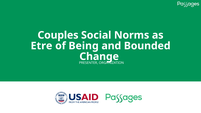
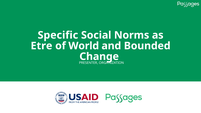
Couples: Couples -> Specific
Being: Being -> World
